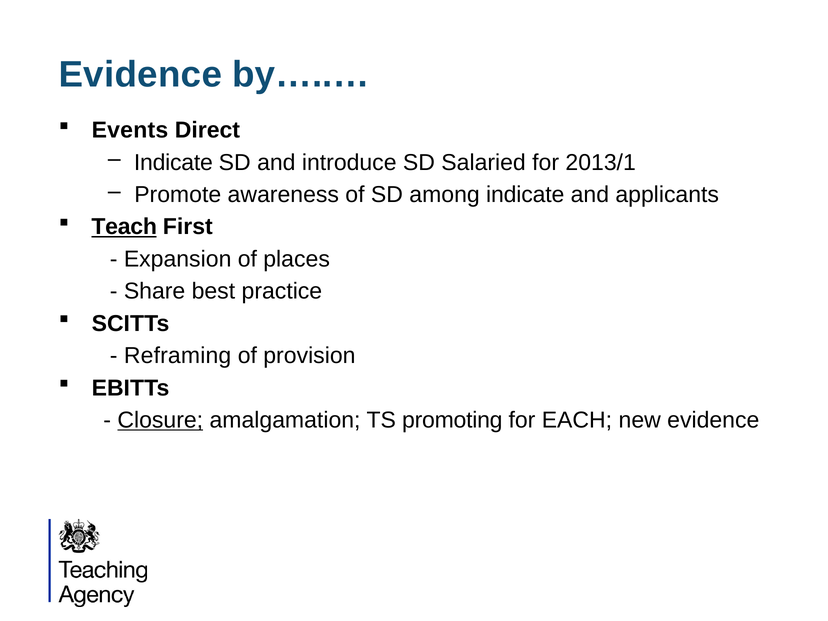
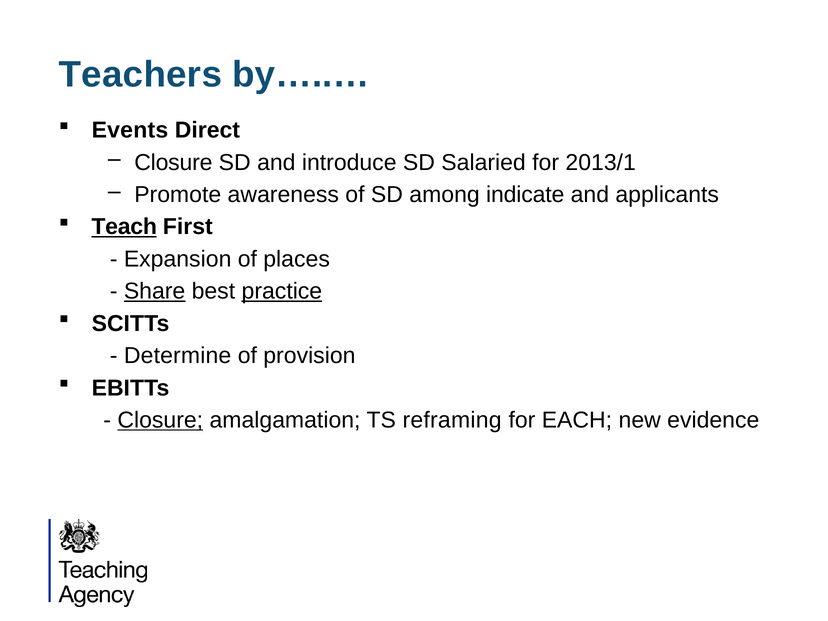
Evidence at (140, 74): Evidence -> Teachers
Indicate at (173, 162): Indicate -> Closure
Share underline: none -> present
practice underline: none -> present
Reframing: Reframing -> Determine
promoting: promoting -> reframing
